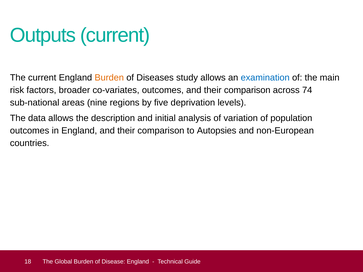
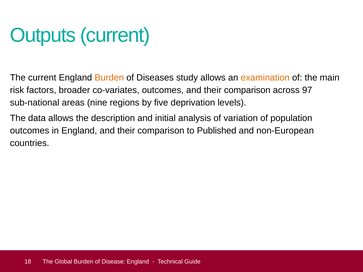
examination colour: blue -> orange
74: 74 -> 97
Autopsies: Autopsies -> Published
